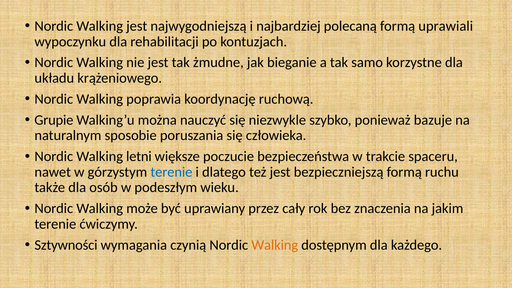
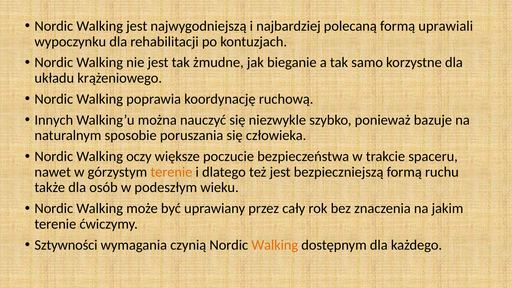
Grupie: Grupie -> Innych
letni: letni -> oczy
terenie at (171, 172) colour: blue -> orange
